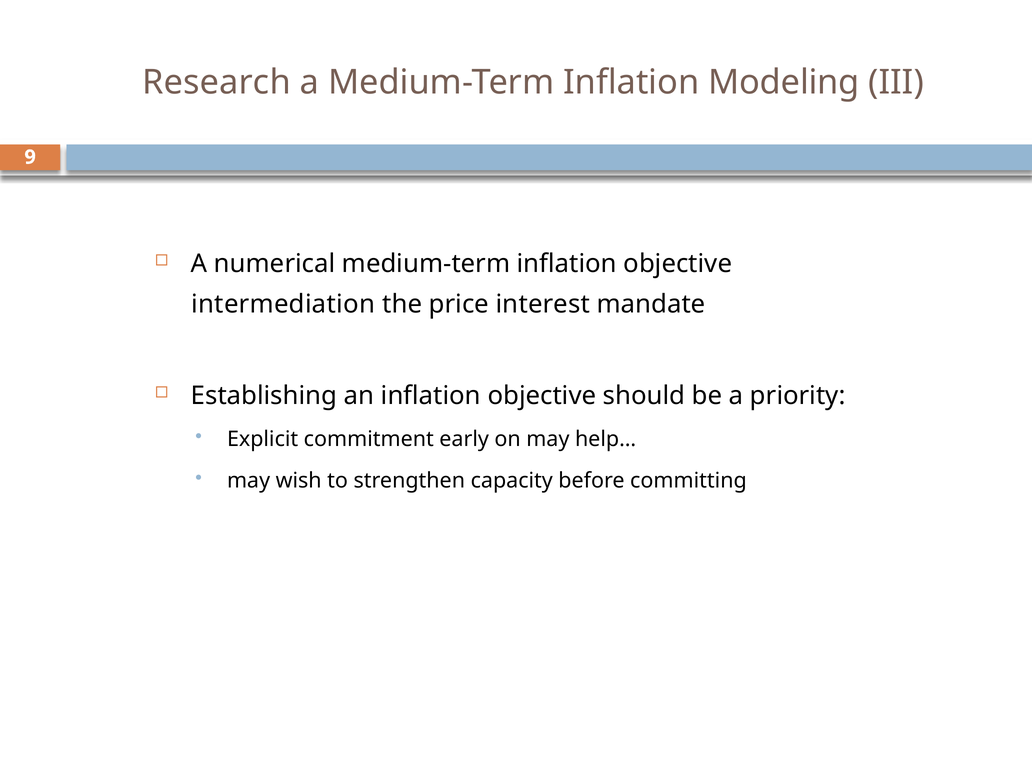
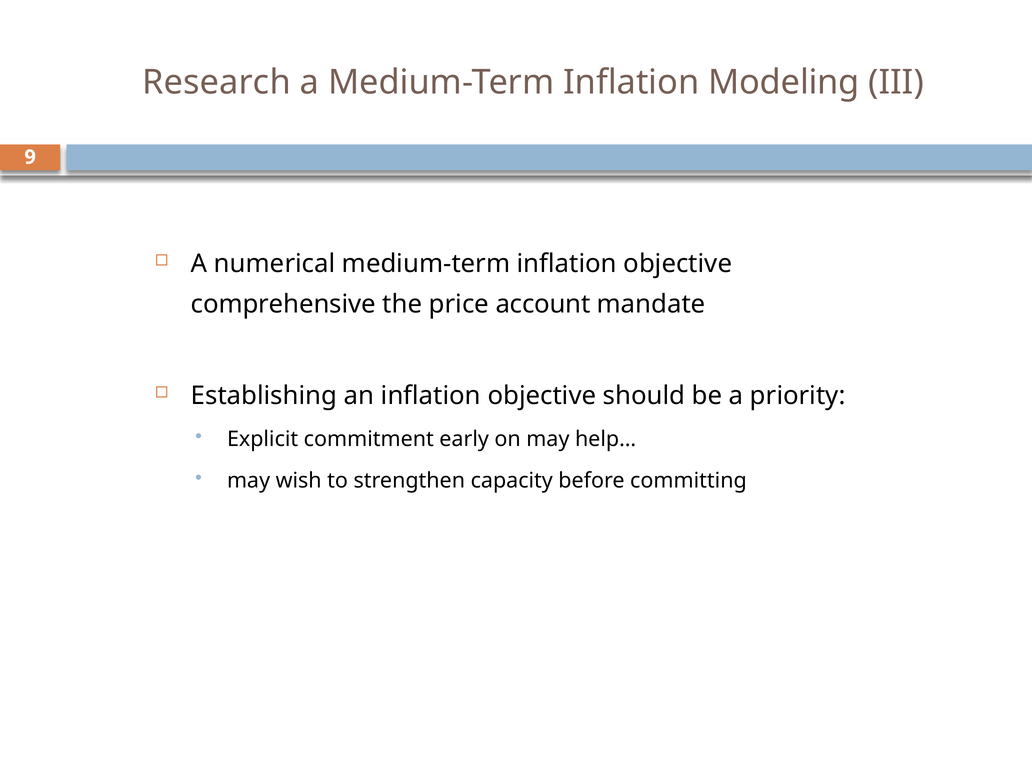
intermediation: intermediation -> comprehensive
interest: interest -> account
